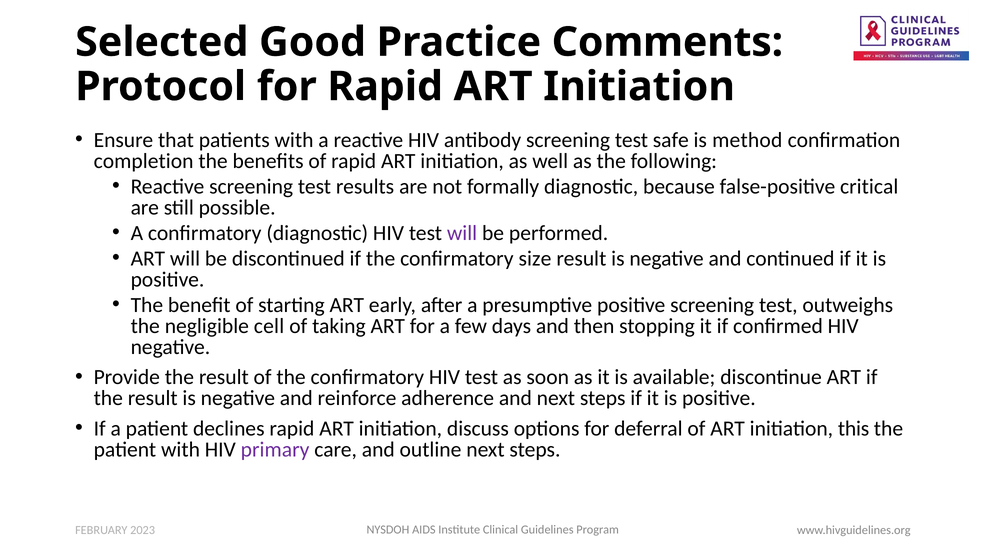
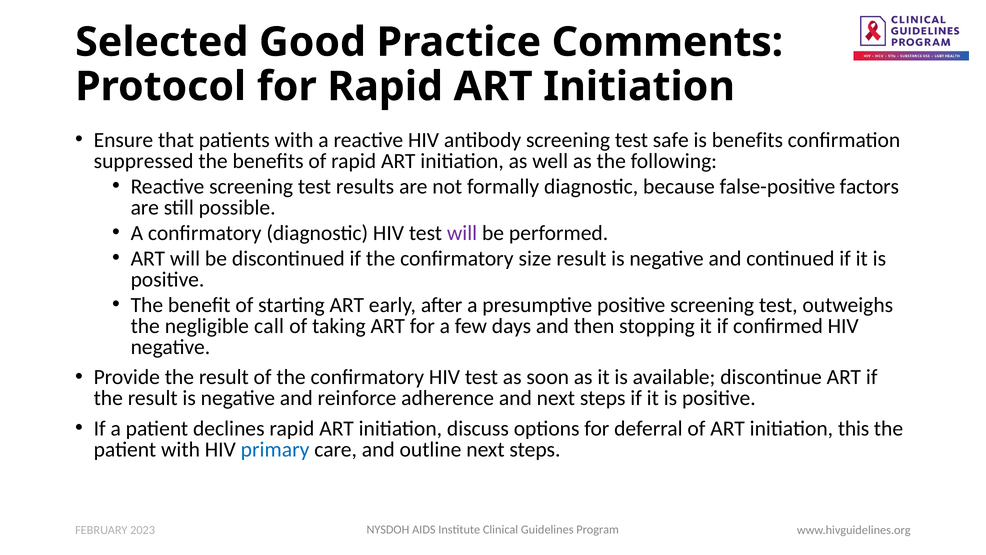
is method: method -> benefits
completion: completion -> suppressed
critical: critical -> factors
cell: cell -> call
primary colour: purple -> blue
